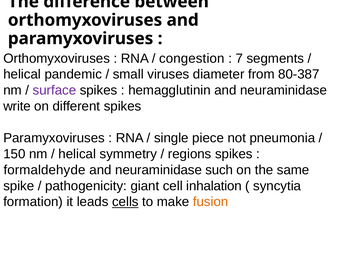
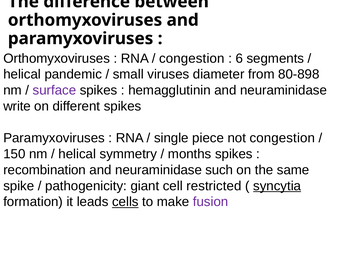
7: 7 -> 6
80-387: 80-387 -> 80-898
not pneumonia: pneumonia -> congestion
regions: regions -> months
formaldehyde: formaldehyde -> recombination
inhalation: inhalation -> restricted
syncytia underline: none -> present
fusion colour: orange -> purple
